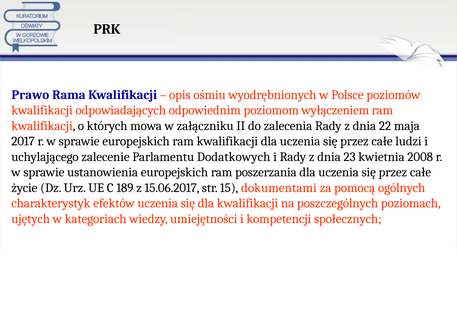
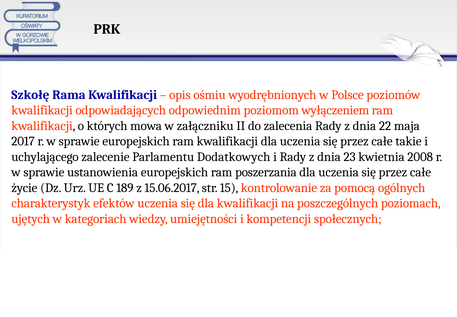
Prawo: Prawo -> Szkołę
ludzi: ludzi -> takie
dokumentami: dokumentami -> kontrolowanie
